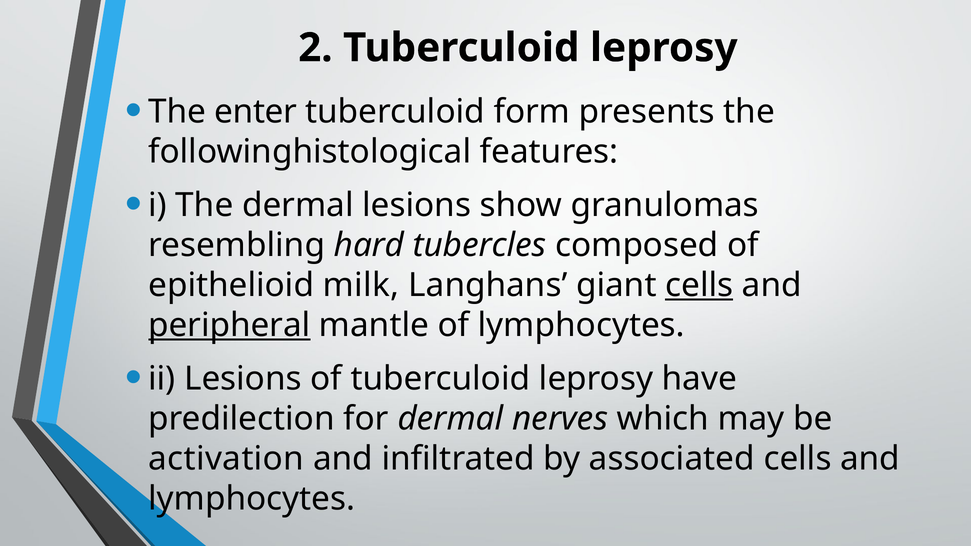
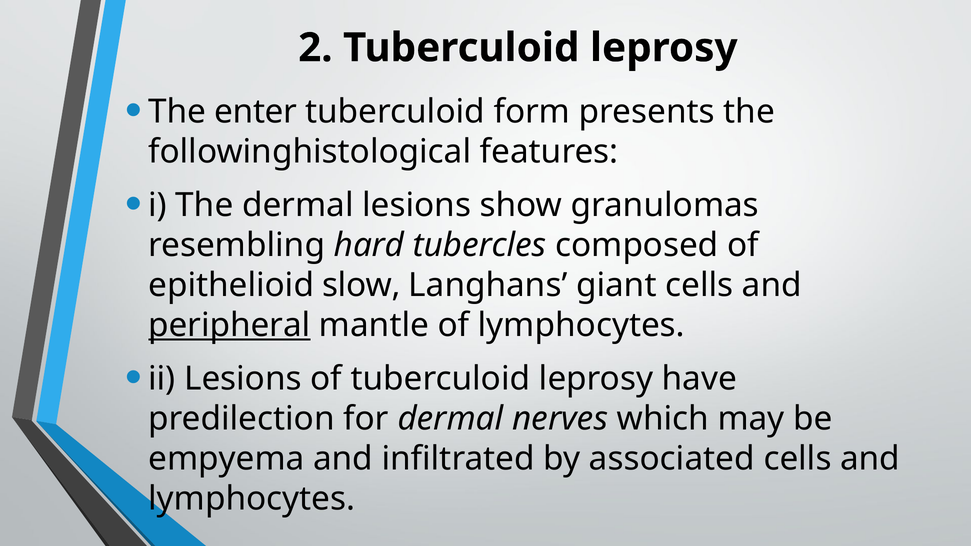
milk: milk -> slow
cells at (699, 285) underline: present -> none
activation: activation -> empyema
